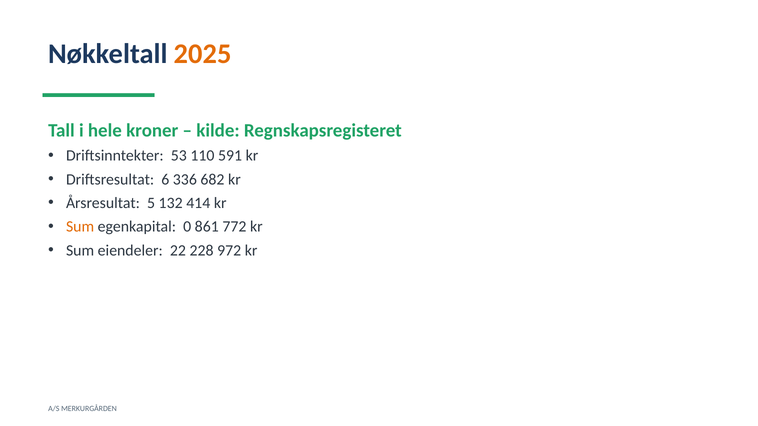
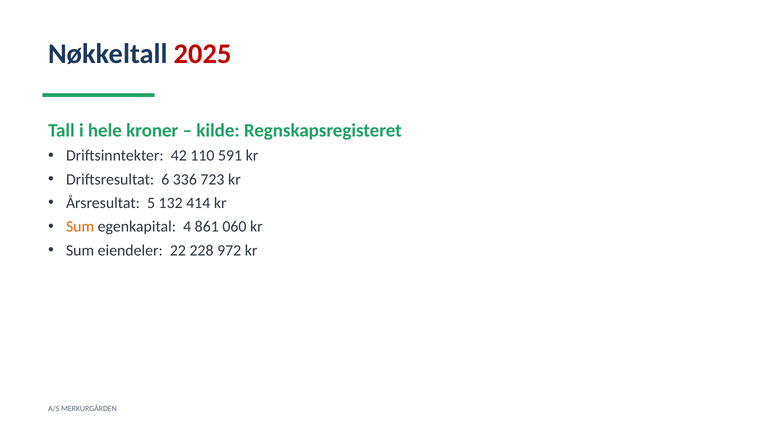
2025 colour: orange -> red
53: 53 -> 42
682: 682 -> 723
0: 0 -> 4
772: 772 -> 060
